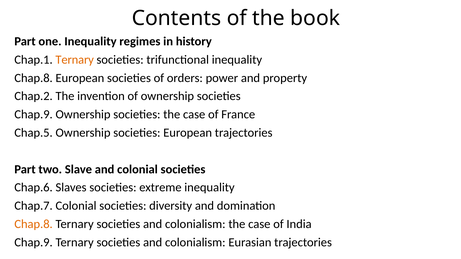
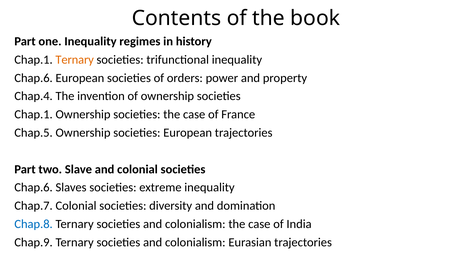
Chap.8 at (34, 78): Chap.8 -> Chap.6
Chap.2: Chap.2 -> Chap.4
Chap.9 at (34, 115): Chap.9 -> Chap.1
Chap.8 at (34, 224) colour: orange -> blue
